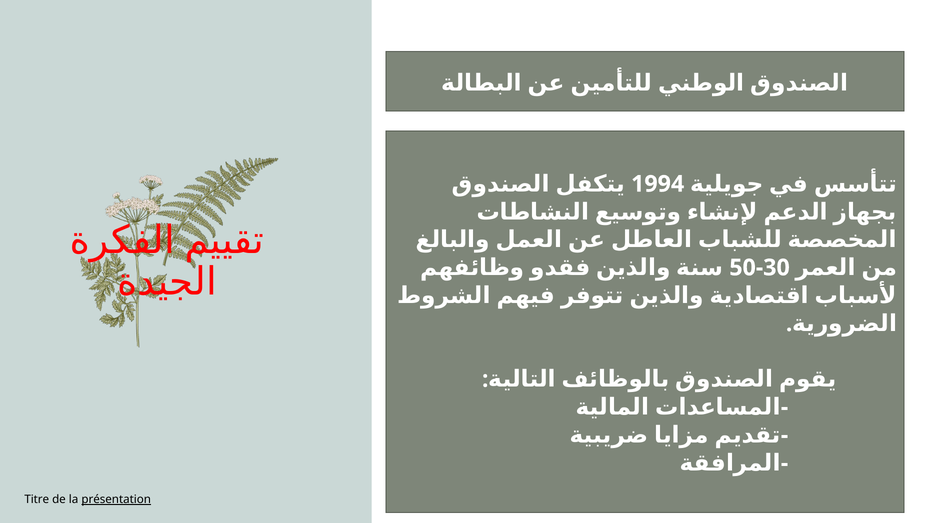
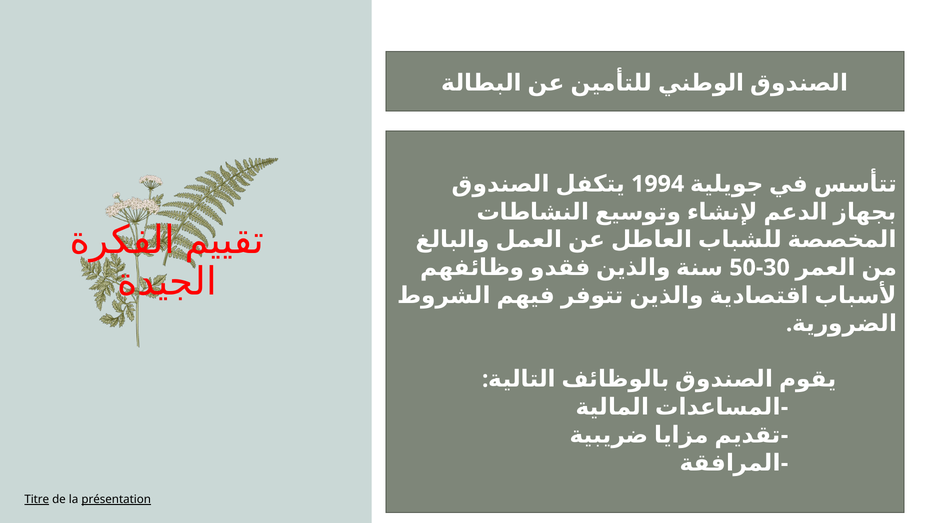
Titre underline: none -> present
